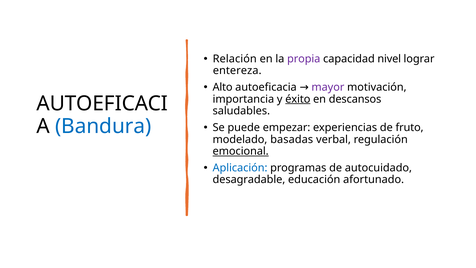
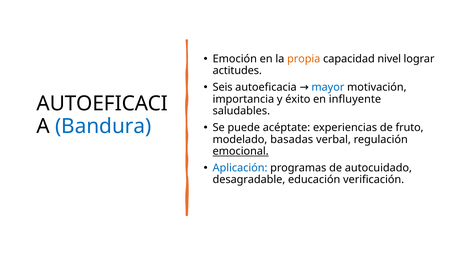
Relación: Relación -> Emoción
propia colour: purple -> orange
entereza: entereza -> actitudes
Alto: Alto -> Seis
mayor colour: purple -> blue
éxito underline: present -> none
descansos: descansos -> influyente
empezar: empezar -> acéptate
afortunado: afortunado -> verificación
